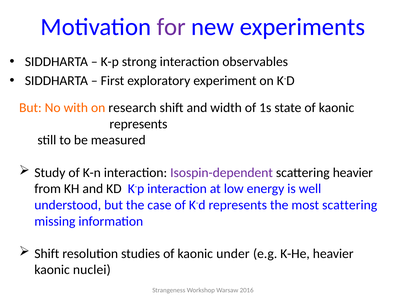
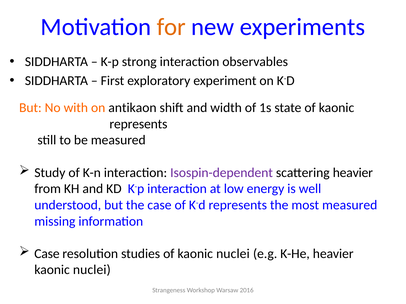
for colour: purple -> orange
research: research -> antikaon
most scattering: scattering -> measured
Shift at (47, 254): Shift -> Case
of kaonic under: under -> nuclei
